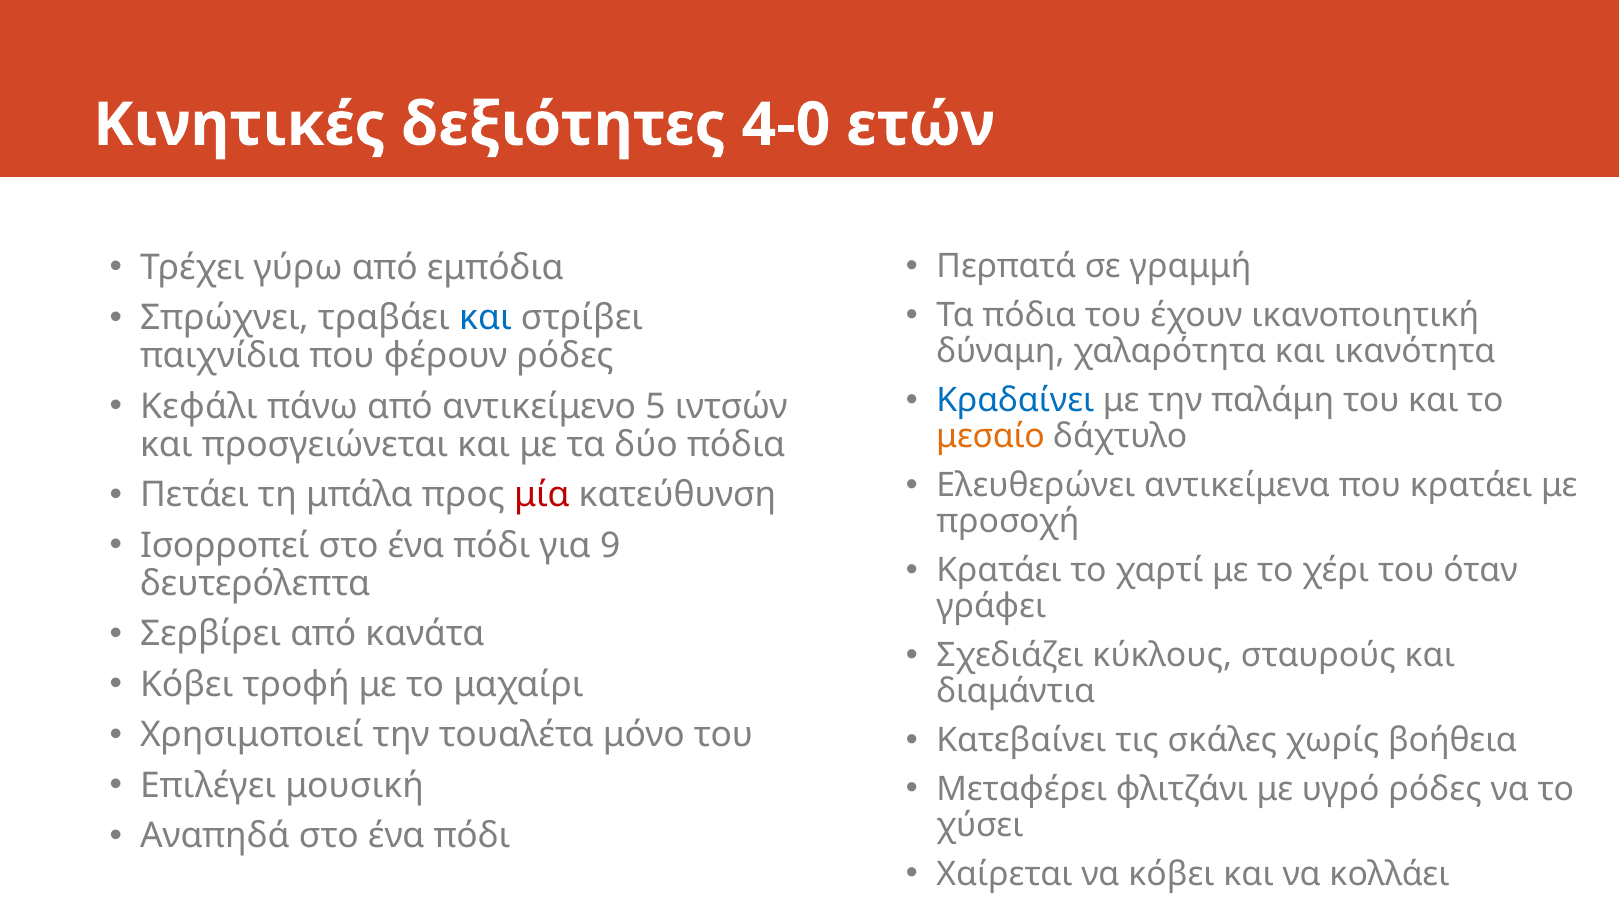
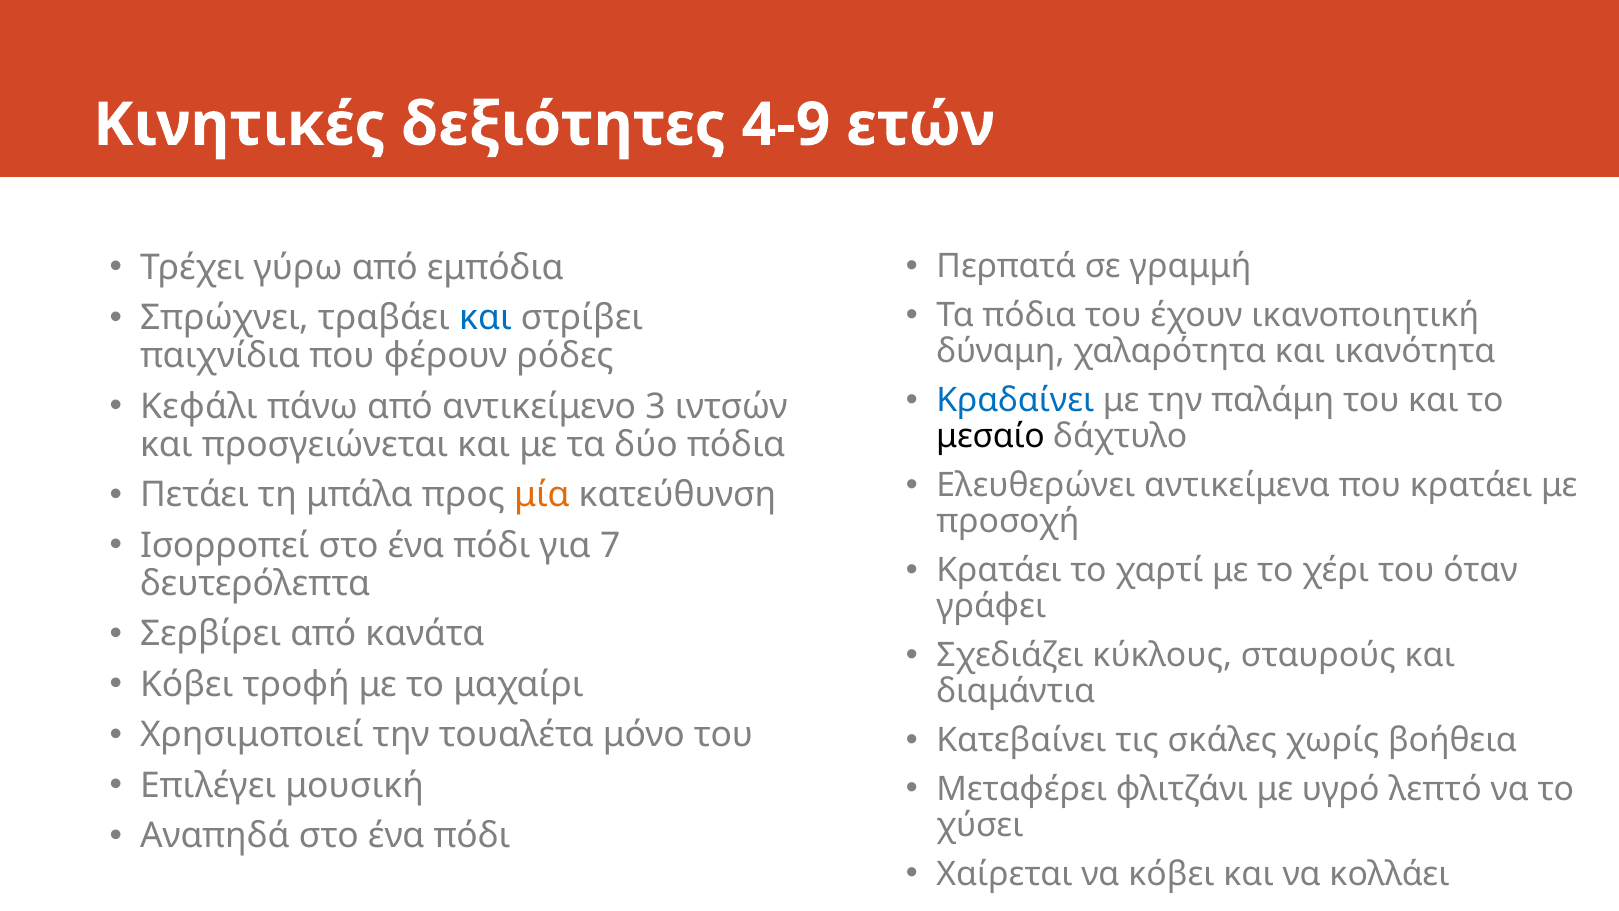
4-0: 4-0 -> 4-9
5: 5 -> 3
μεσαίο colour: orange -> black
μία colour: red -> orange
9: 9 -> 7
υγρό ρόδες: ρόδες -> λεπτό
